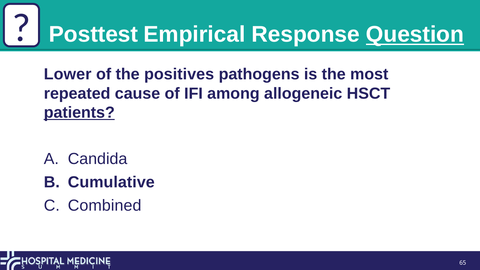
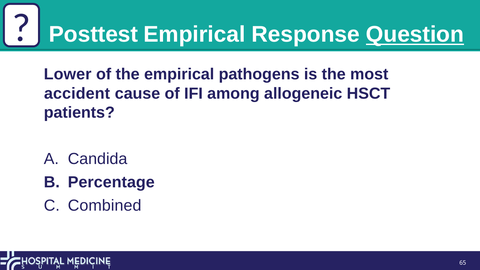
the positives: positives -> empirical
repeated: repeated -> accident
patients underline: present -> none
Cumulative: Cumulative -> Percentage
